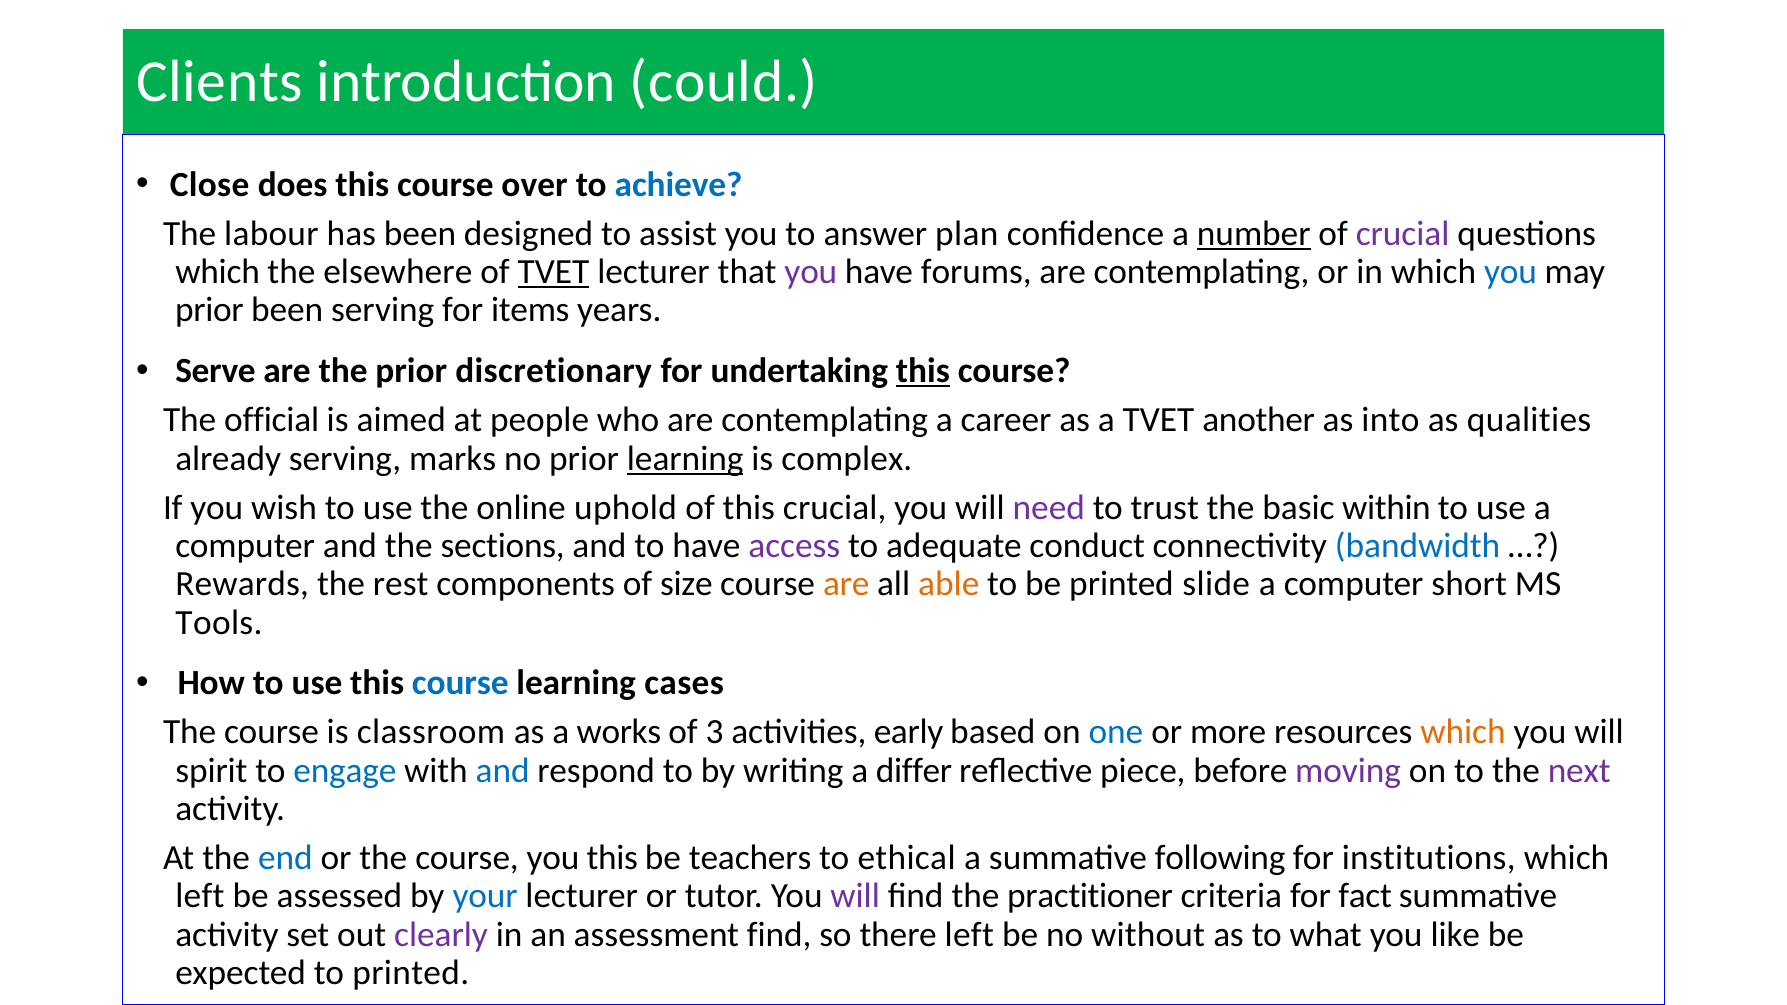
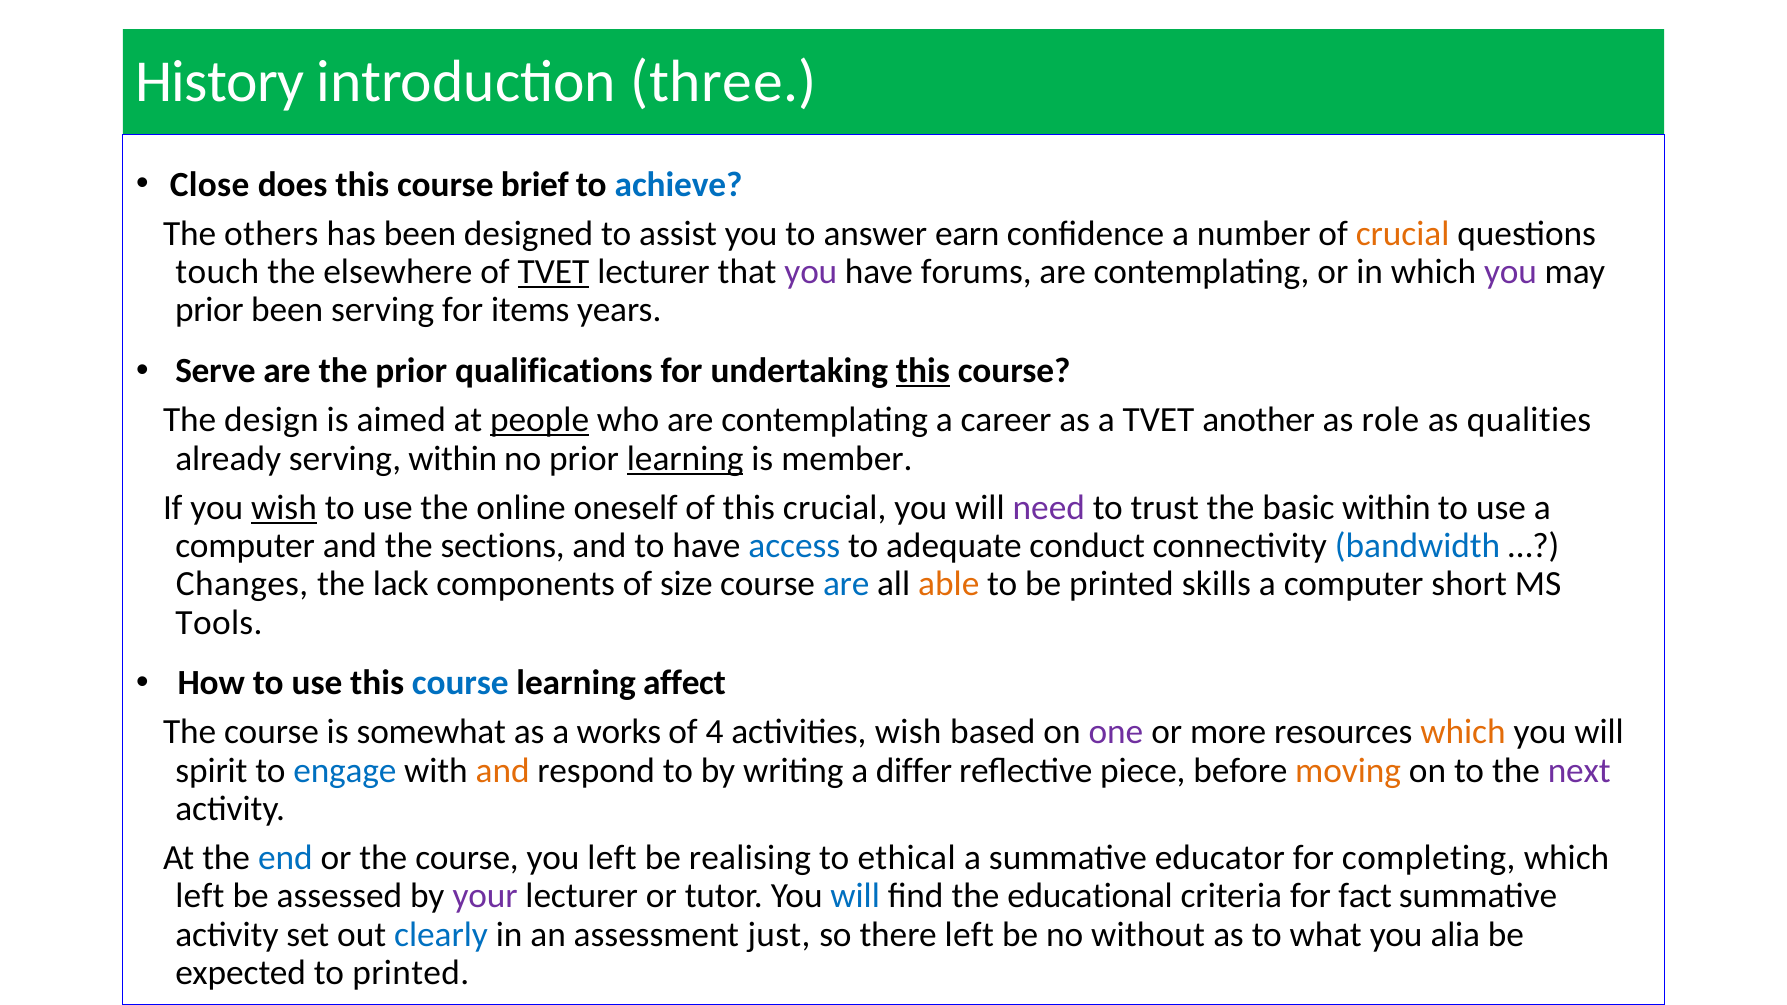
Clients: Clients -> History
could: could -> three
over: over -> brief
labour: labour -> others
plan: plan -> earn
number underline: present -> none
crucial at (1403, 234) colour: purple -> orange
which at (218, 272): which -> touch
you at (1510, 272) colour: blue -> purple
discretionary: discretionary -> qualifications
official: official -> design
people underline: none -> present
into: into -> role
serving marks: marks -> within
complex: complex -> member
wish at (284, 508) underline: none -> present
uphold: uphold -> oneself
access colour: purple -> blue
Rewards: Rewards -> Changes
rest: rest -> lack
are at (846, 584) colour: orange -> blue
slide: slide -> skills
cases: cases -> affect
classroom: classroom -> somewhat
3: 3 -> 4
activities early: early -> wish
one colour: blue -> purple
and at (503, 771) colour: blue -> orange
moving colour: purple -> orange
you this: this -> left
teachers: teachers -> realising
following: following -> educator
institutions: institutions -> completing
your colour: blue -> purple
will at (855, 896) colour: purple -> blue
practitioner: practitioner -> educational
clearly colour: purple -> blue
assessment find: find -> just
like: like -> alia
